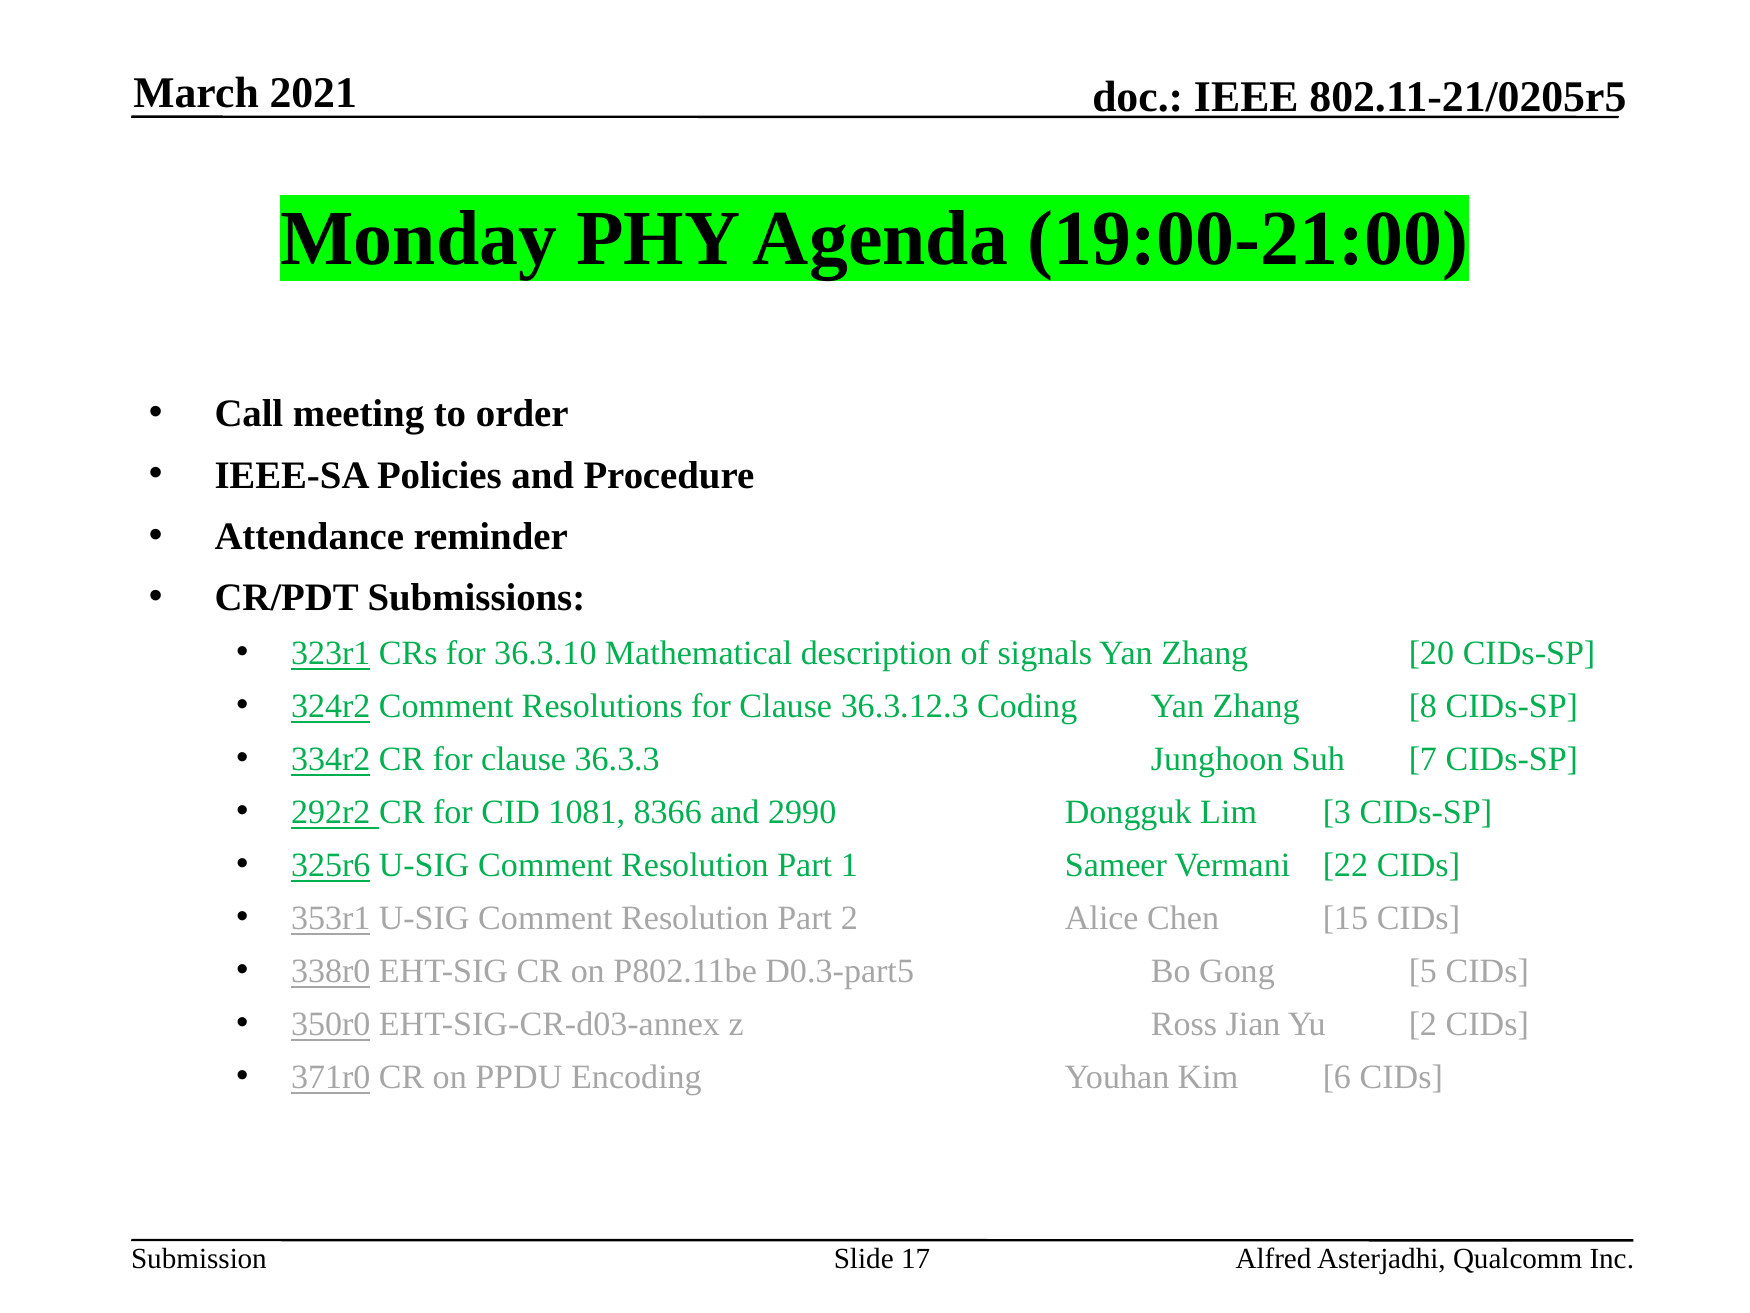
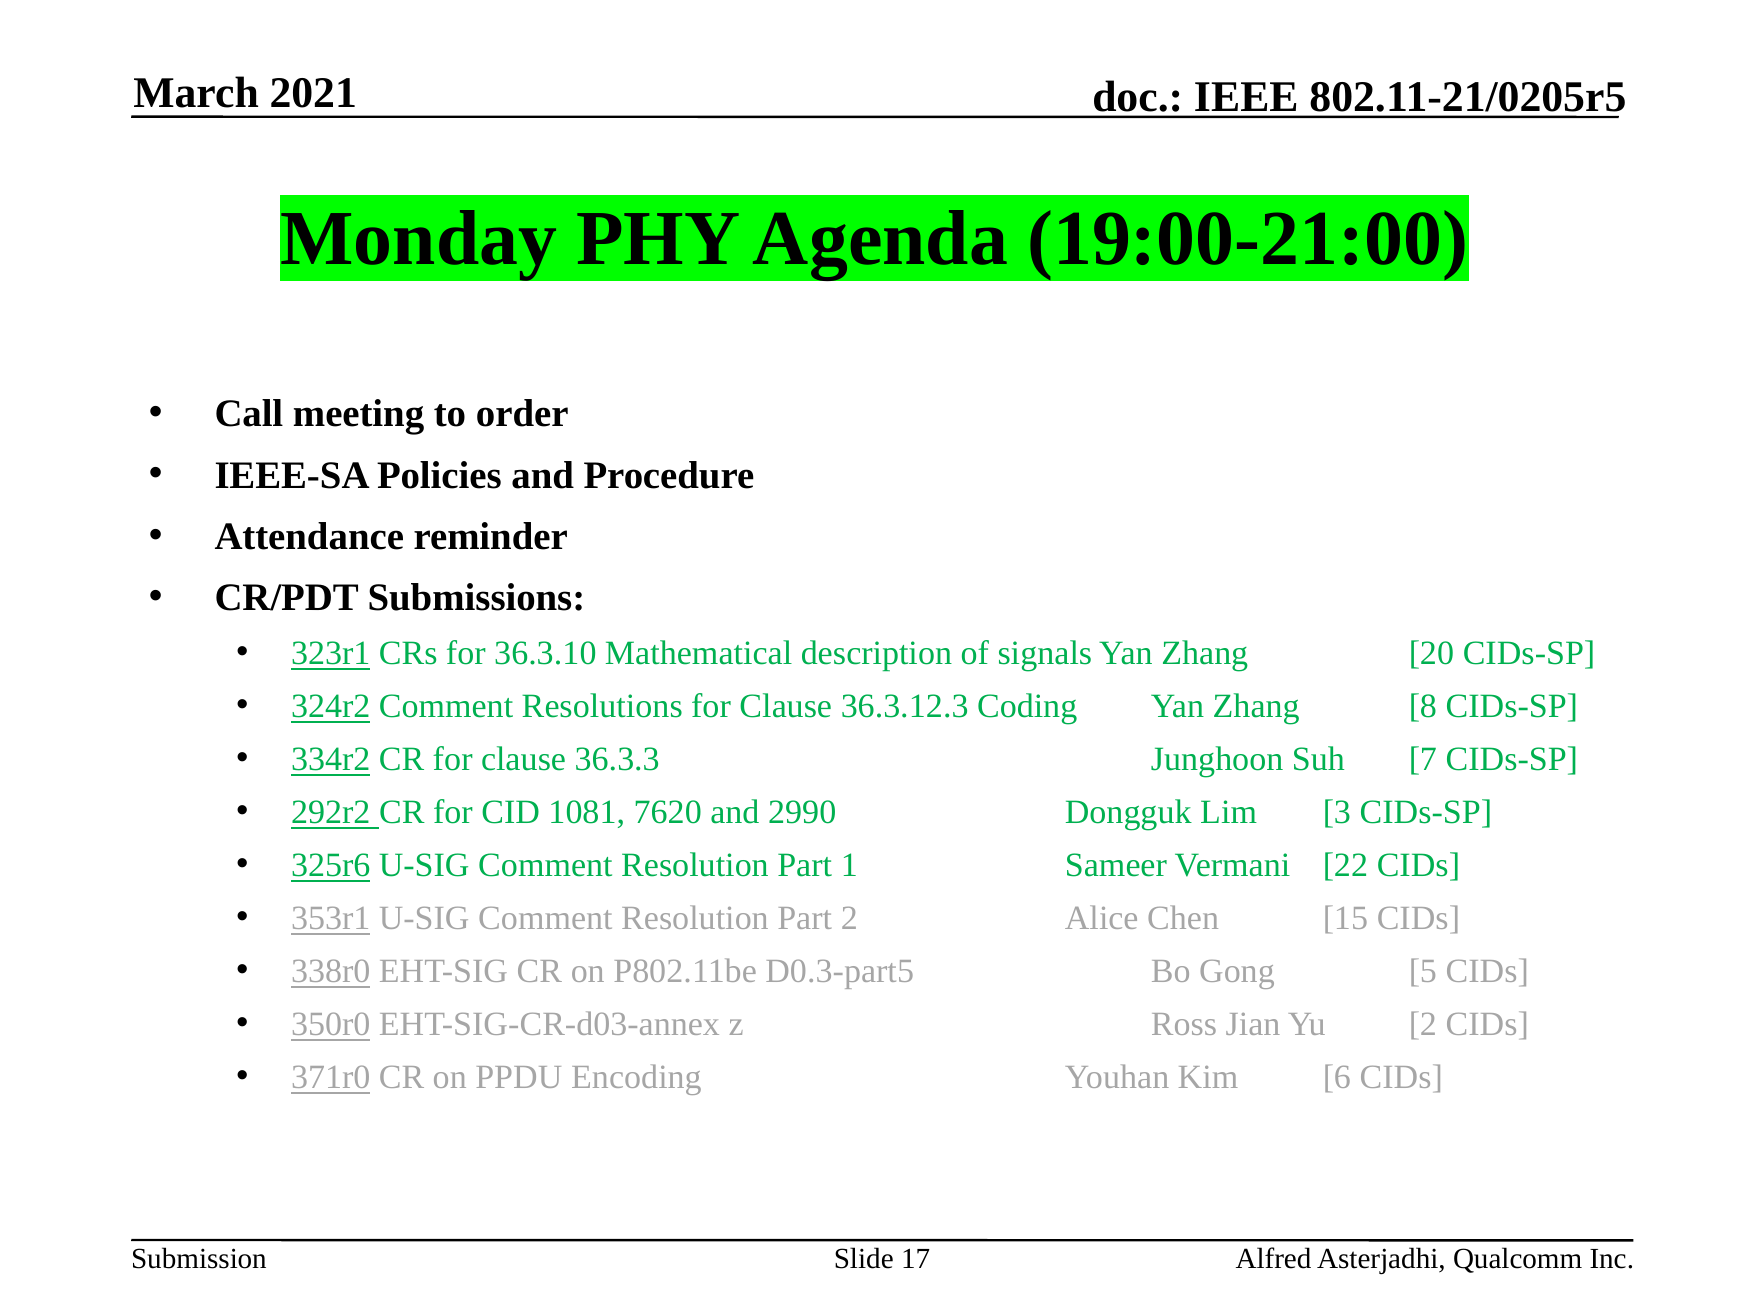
8366: 8366 -> 7620
